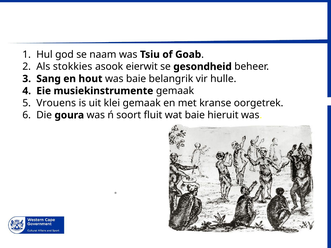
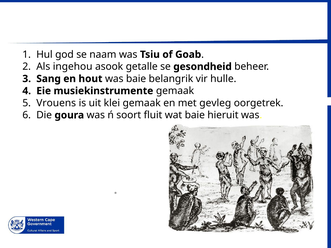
stokkies: stokkies -> ingehou
eierwit: eierwit -> getalle
kranse: kranse -> gevleg
